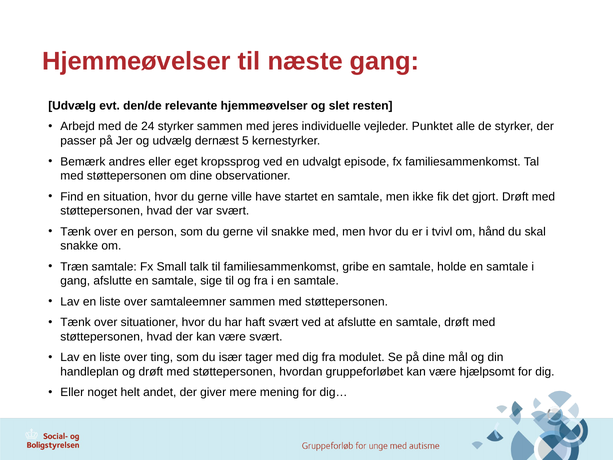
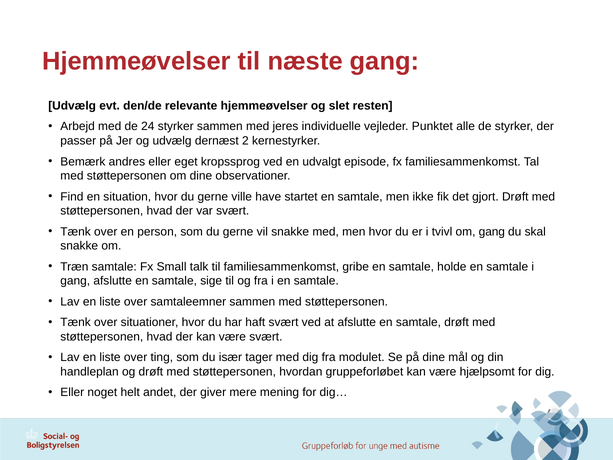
5: 5 -> 2
om hånd: hånd -> gang
